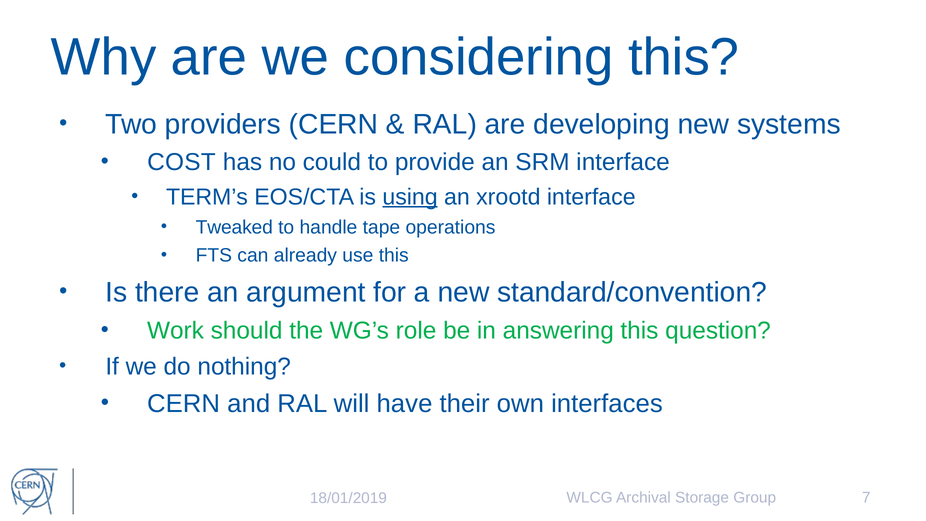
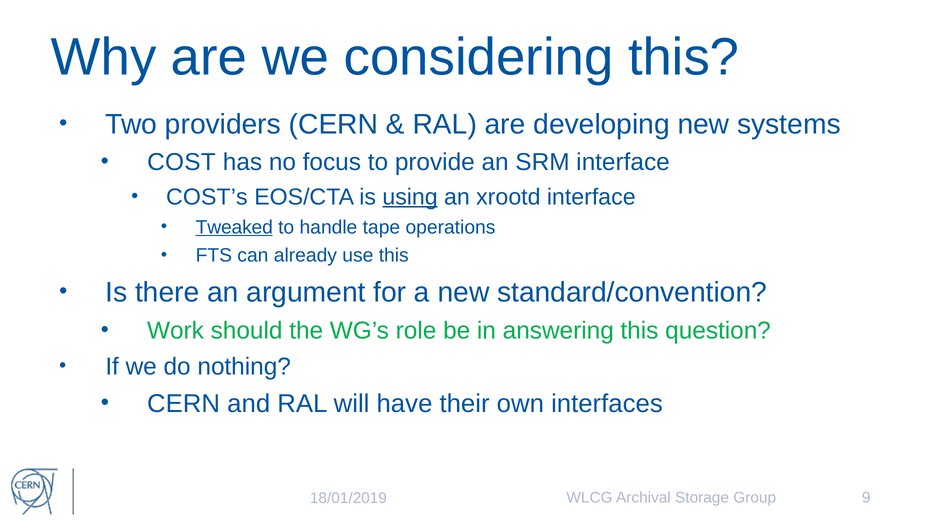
could: could -> focus
TERM’s: TERM’s -> COST’s
Tweaked underline: none -> present
7: 7 -> 9
